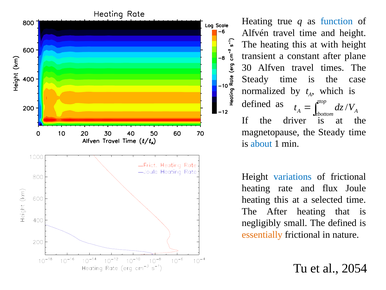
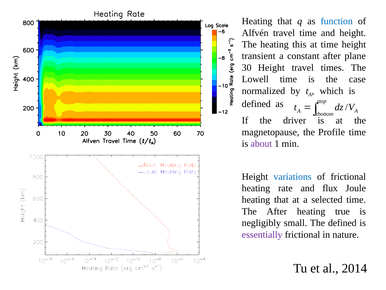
true at (285, 21): true -> that
at with: with -> time
30 Alfven: Alfven -> Height
Steady at (255, 79): Steady -> Lowell
magnetopause the Steady: Steady -> Profile
about colour: blue -> purple
this at (281, 199): this -> that
that: that -> true
essentially colour: orange -> purple
2054: 2054 -> 2014
